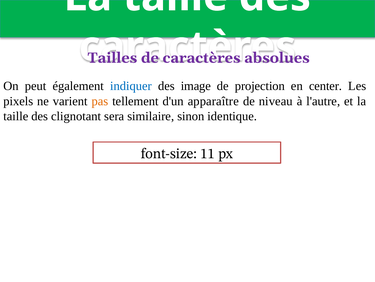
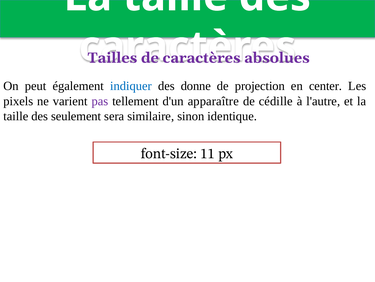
image: image -> donne
pas colour: orange -> purple
niveau: niveau -> cédille
clignotant: clignotant -> seulement
